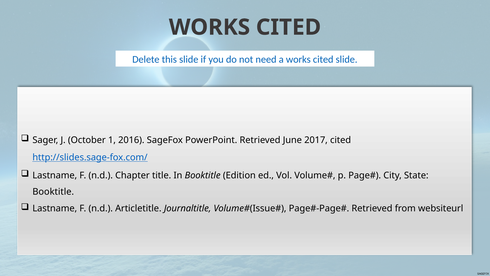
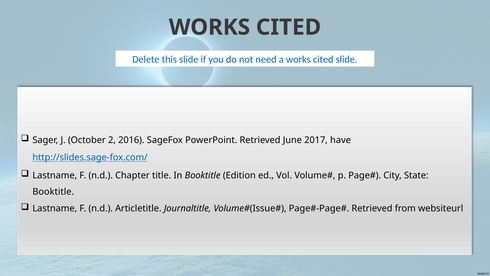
1: 1 -> 2
2017 cited: cited -> have
